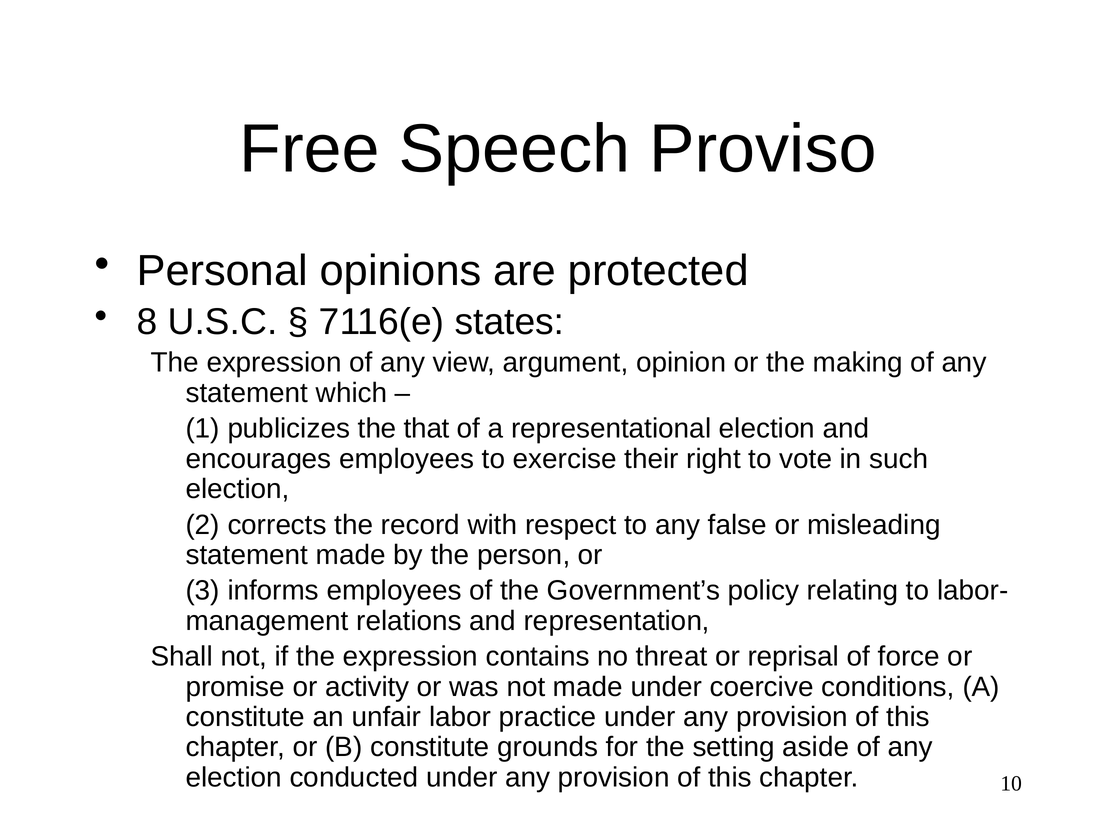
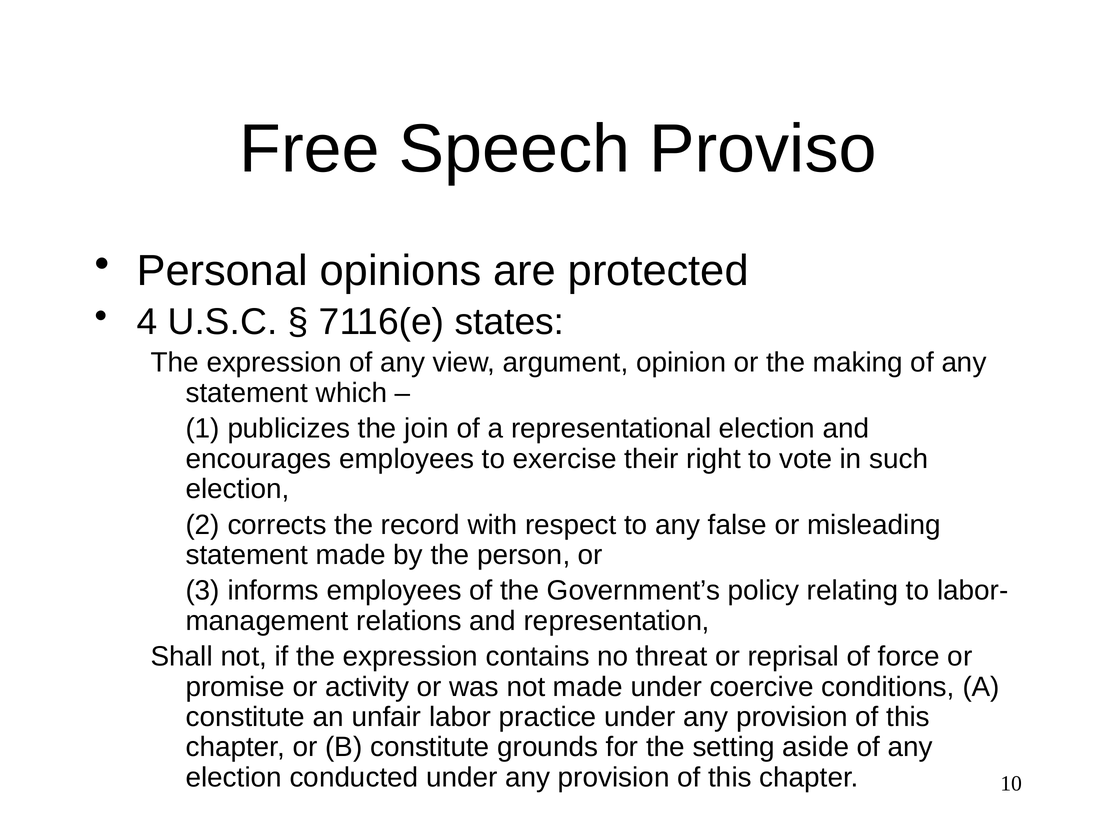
8: 8 -> 4
that: that -> join
